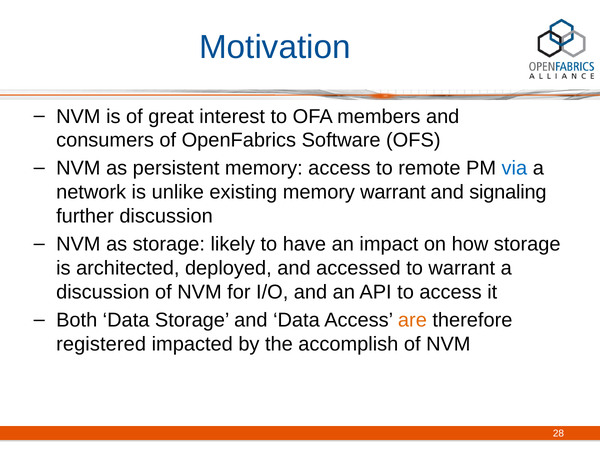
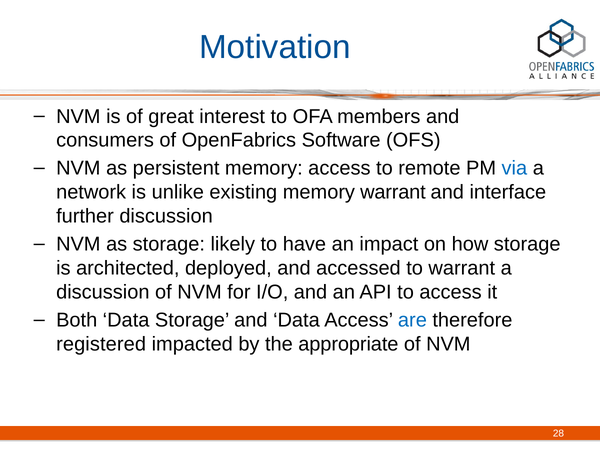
signaling: signaling -> interface
are colour: orange -> blue
accomplish: accomplish -> appropriate
